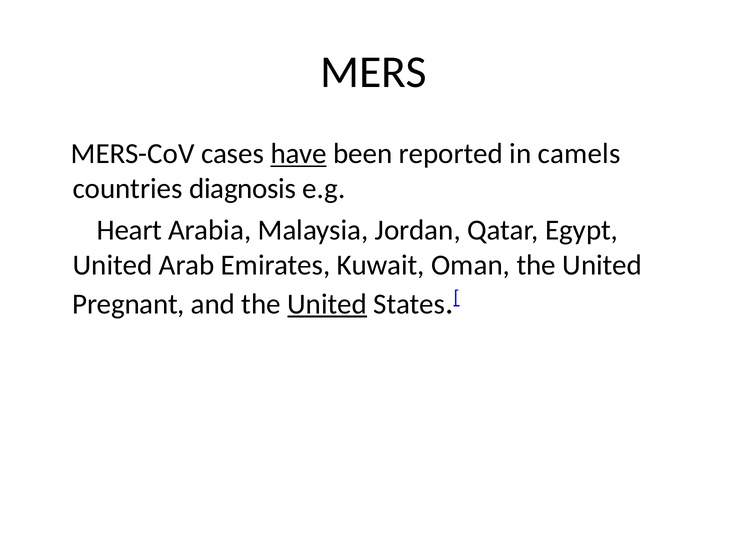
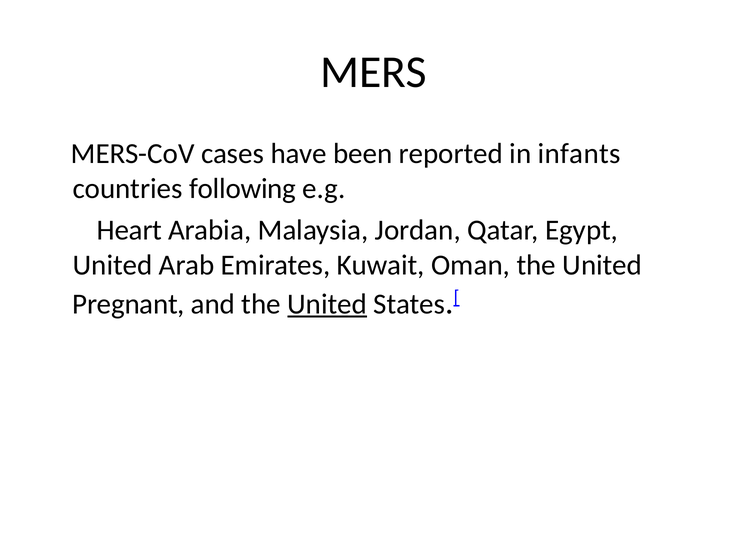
have underline: present -> none
camels: camels -> infants
diagnosis: diagnosis -> following
